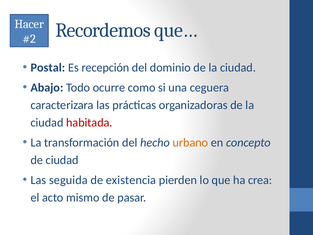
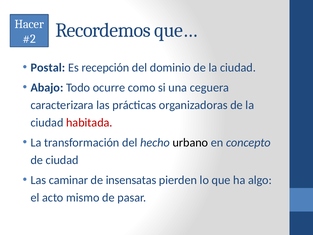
urbano colour: orange -> black
seguida: seguida -> caminar
existencia: existencia -> insensatas
crea: crea -> algo
